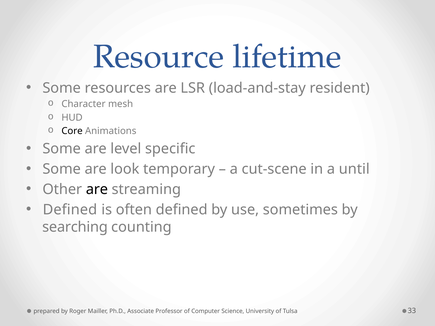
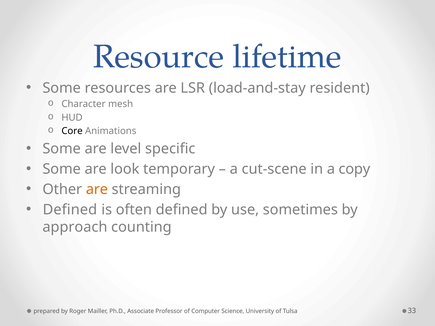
until: until -> copy
are at (97, 189) colour: black -> orange
searching: searching -> approach
